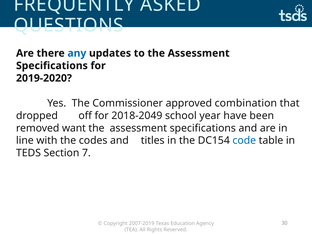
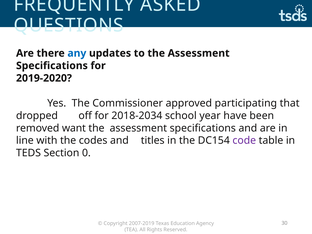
combination: combination -> participating
2018-2049: 2018-2049 -> 2018-2034
code colour: blue -> purple
7: 7 -> 0
